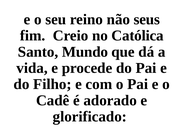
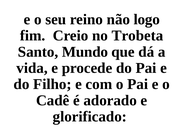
seus: seus -> logo
Católica: Católica -> Trobeta
